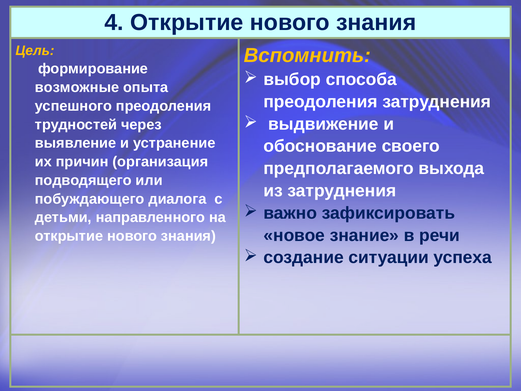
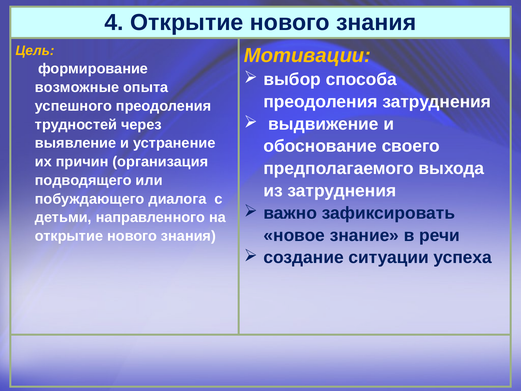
Вспомнить: Вспомнить -> Мотивации
